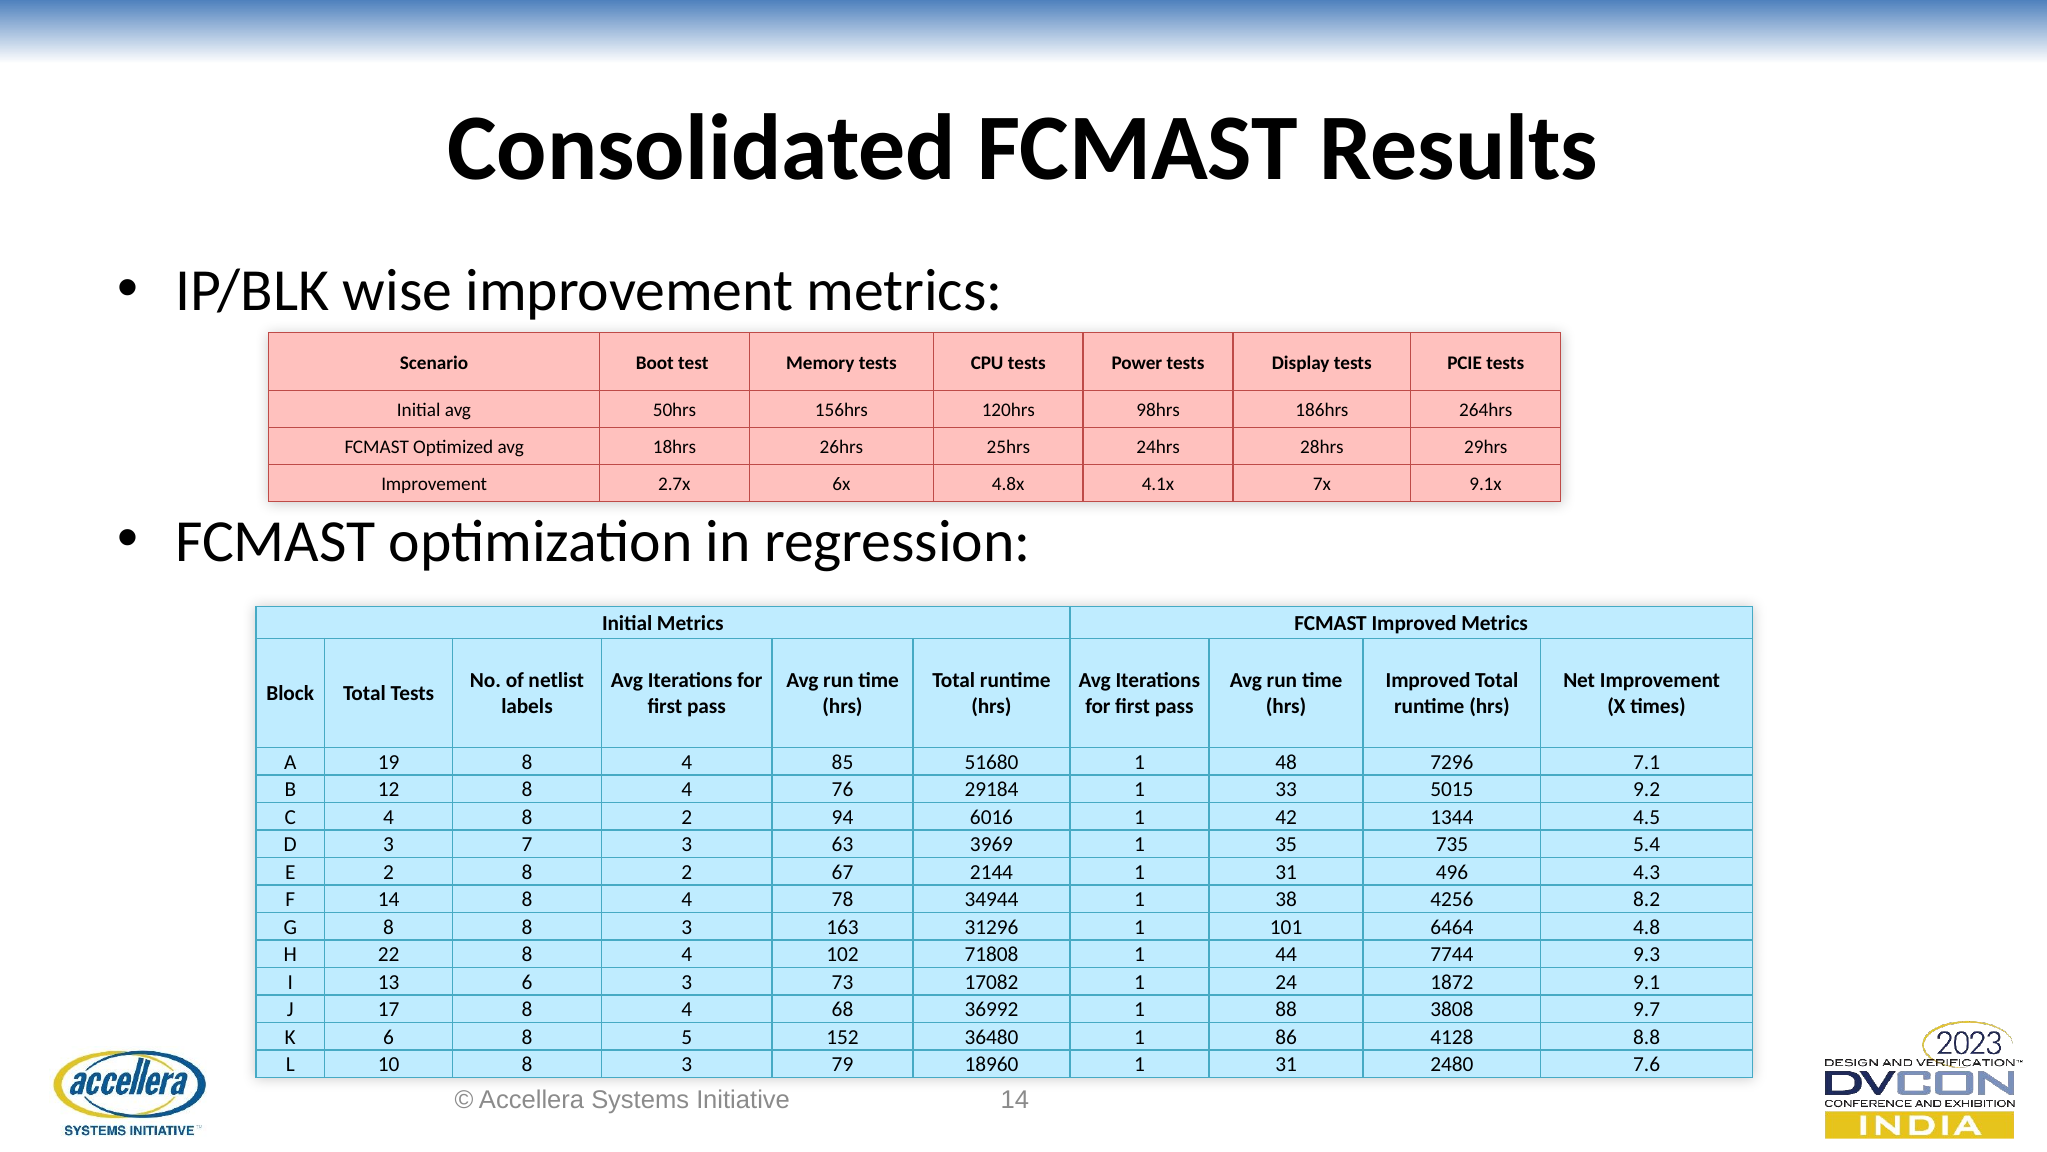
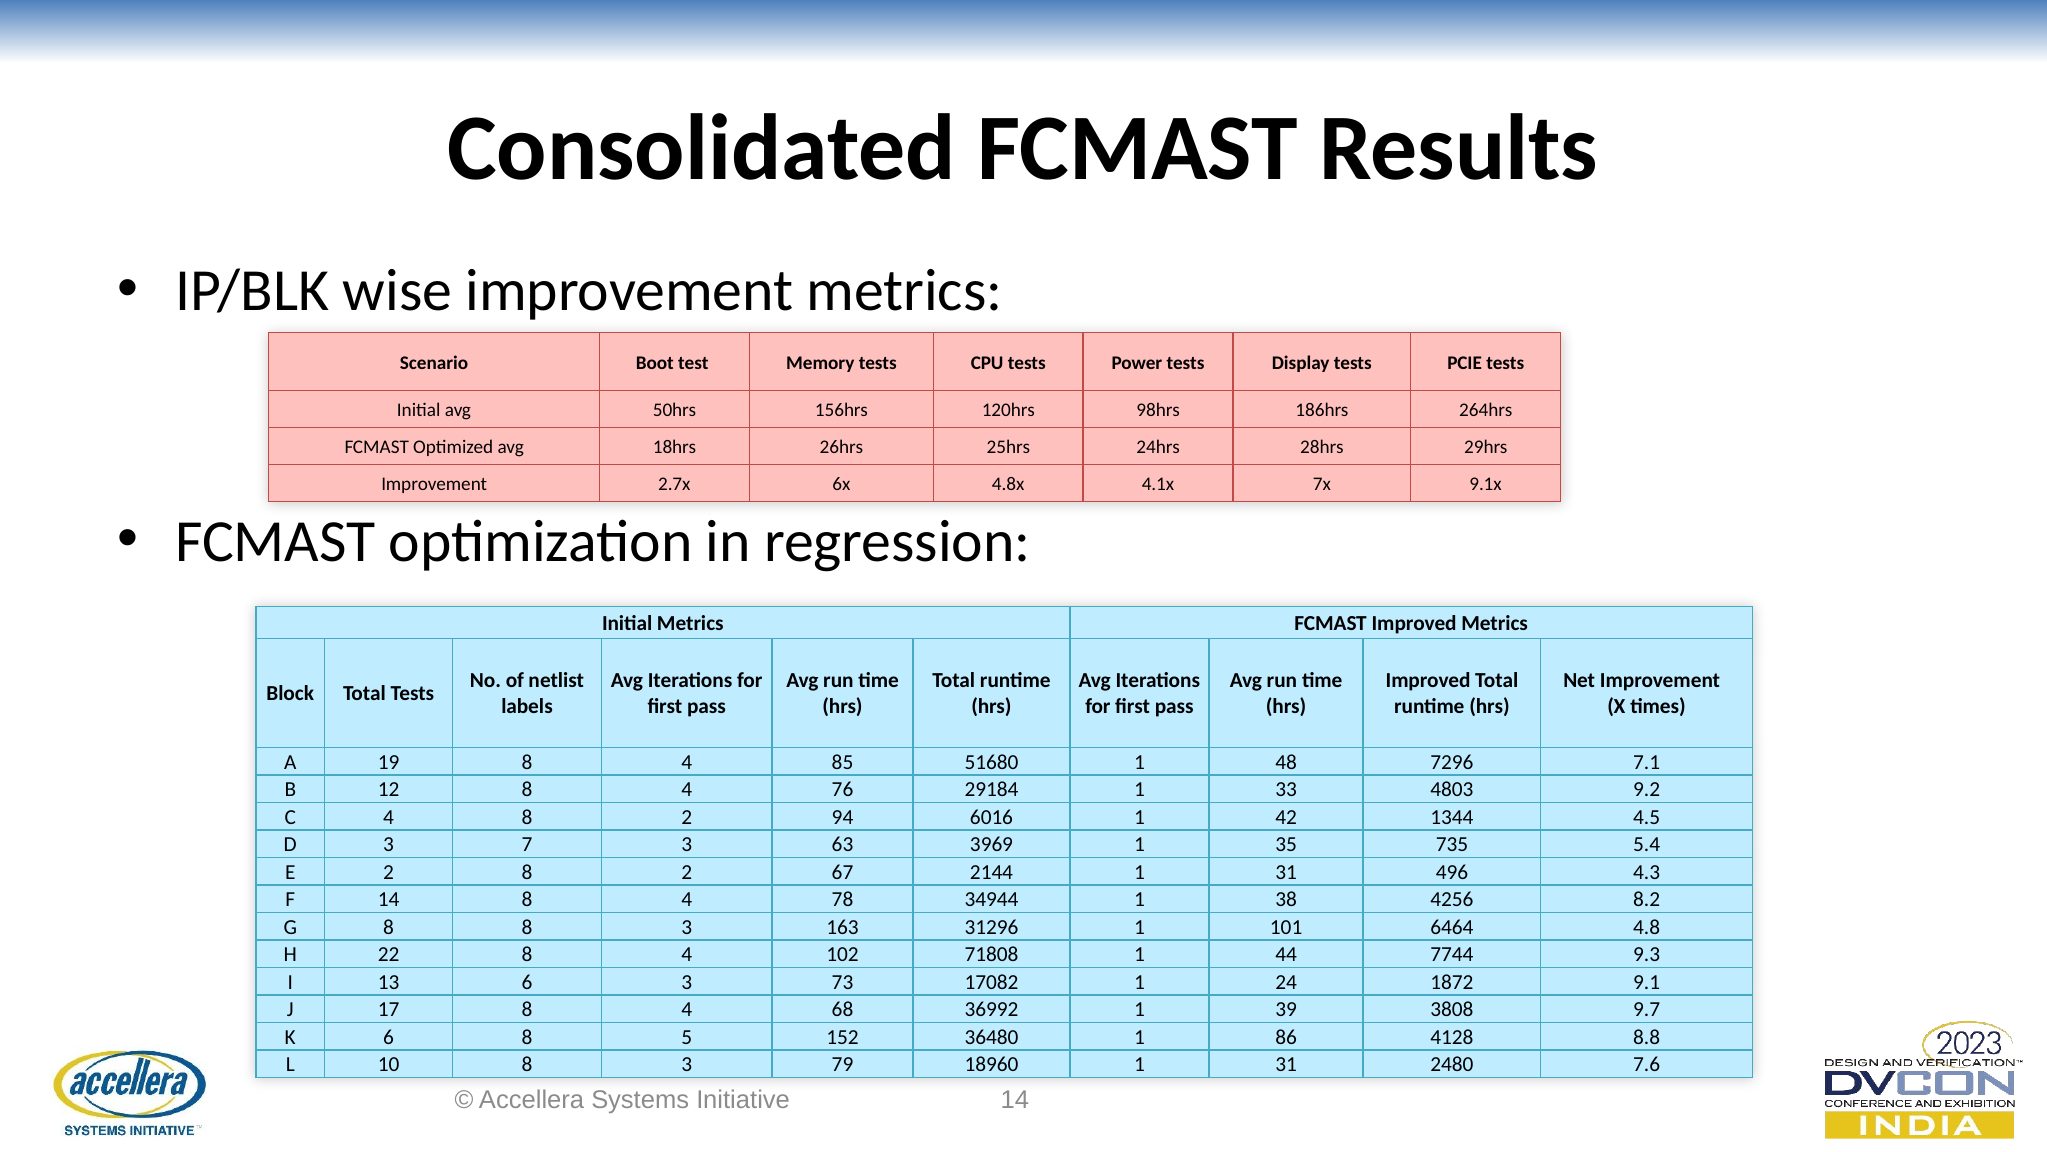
5015: 5015 -> 4803
88: 88 -> 39
